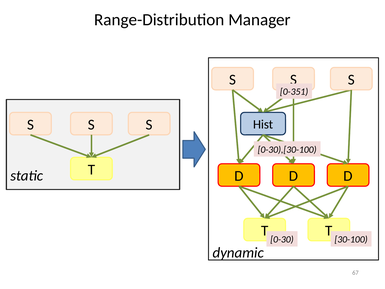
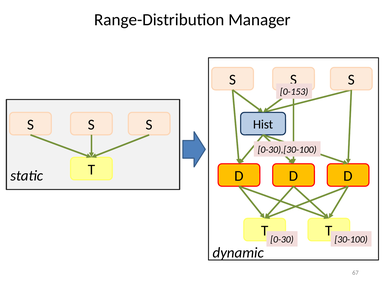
0-351: 0-351 -> 0-153
